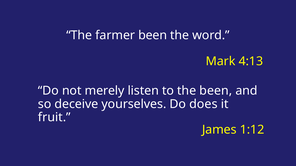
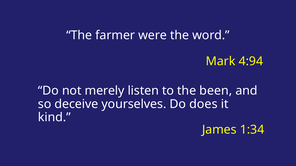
farmer been: been -> were
4:13: 4:13 -> 4:94
fruit: fruit -> kind
1:12: 1:12 -> 1:34
